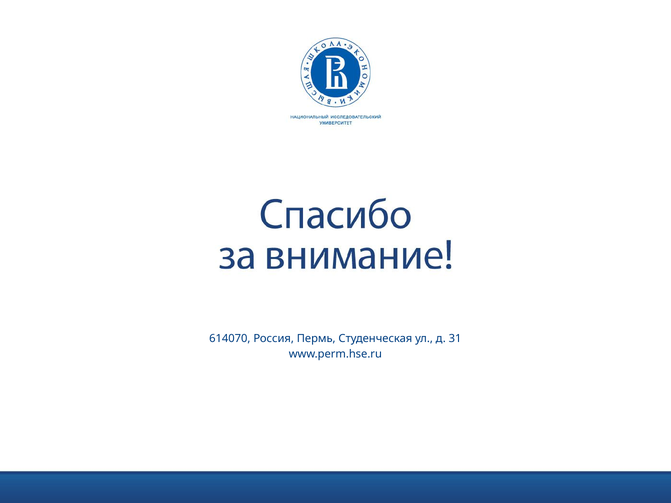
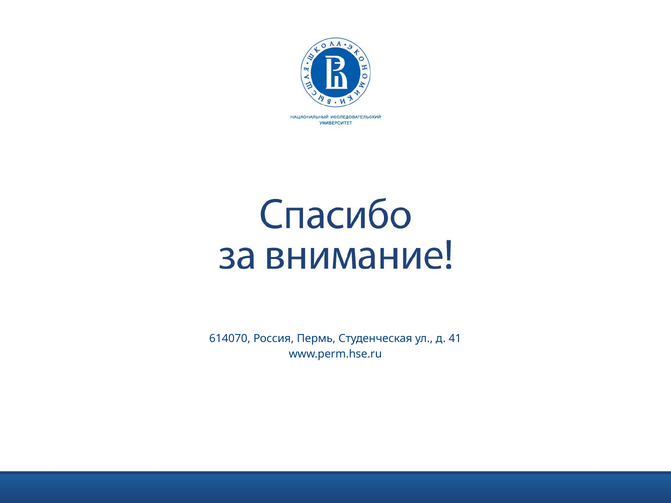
31: 31 -> 41
